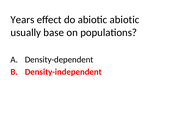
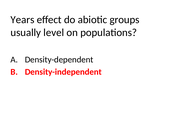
abiotic abiotic: abiotic -> groups
base: base -> level
